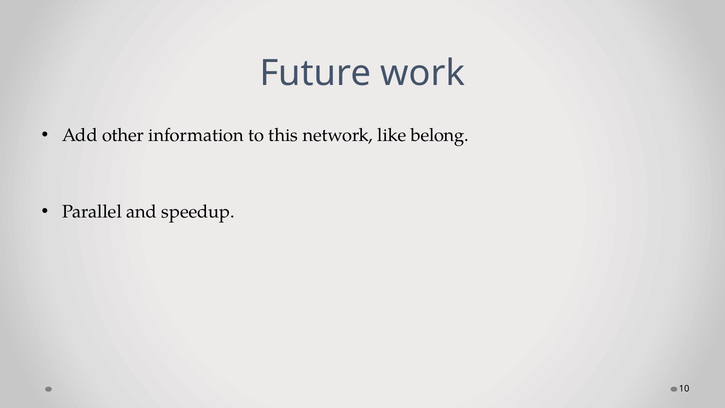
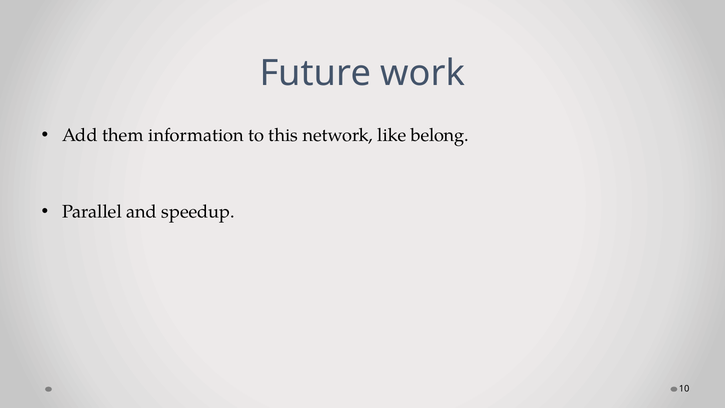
other: other -> them
